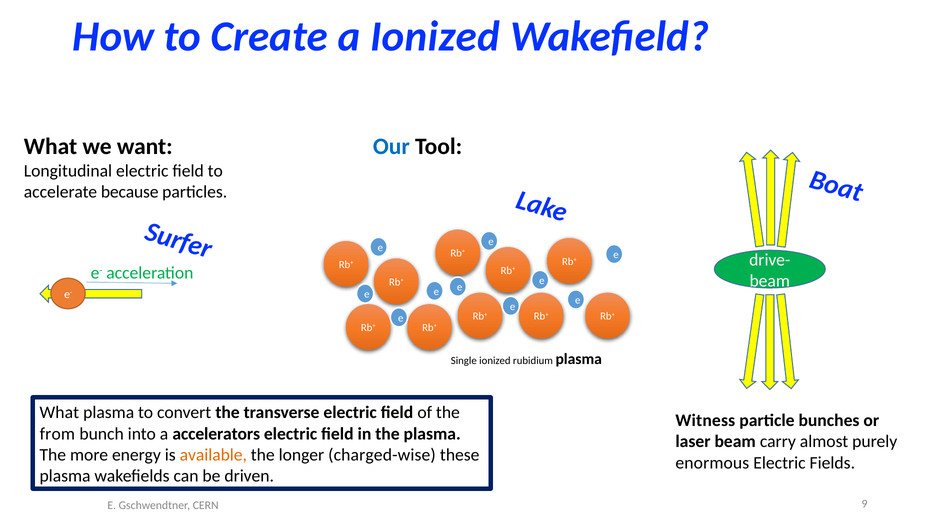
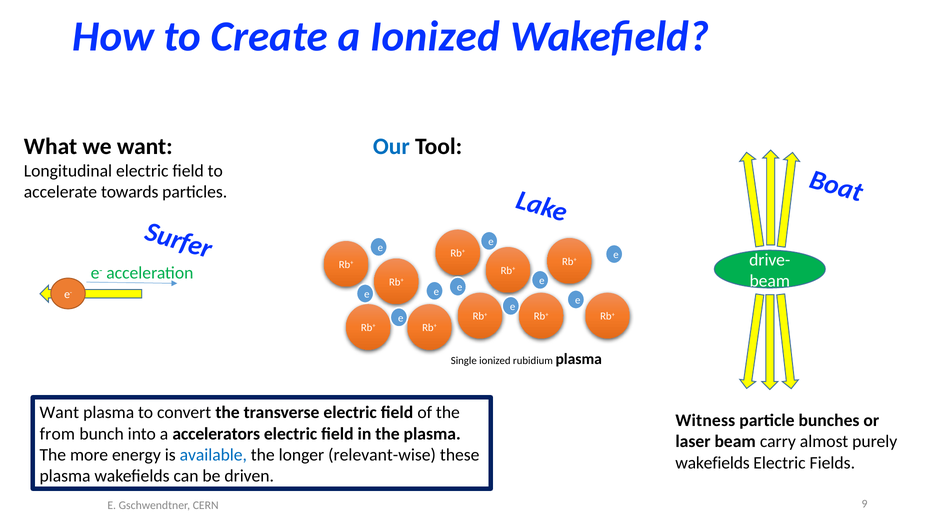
because: because -> towards
What at (59, 413): What -> Want
available colour: orange -> blue
charged-wise: charged-wise -> relevant-wise
enormous at (712, 463): enormous -> wakefields
